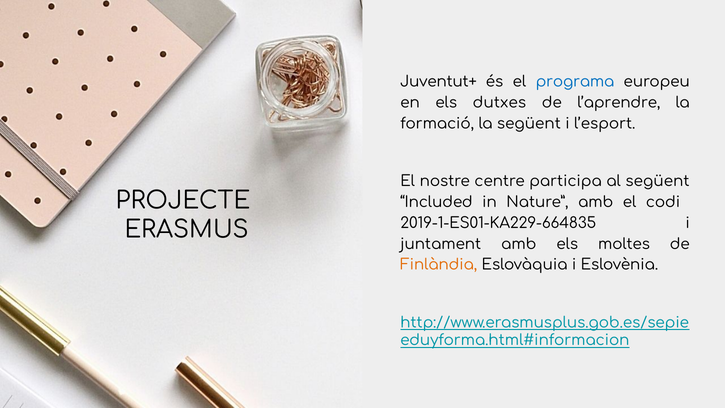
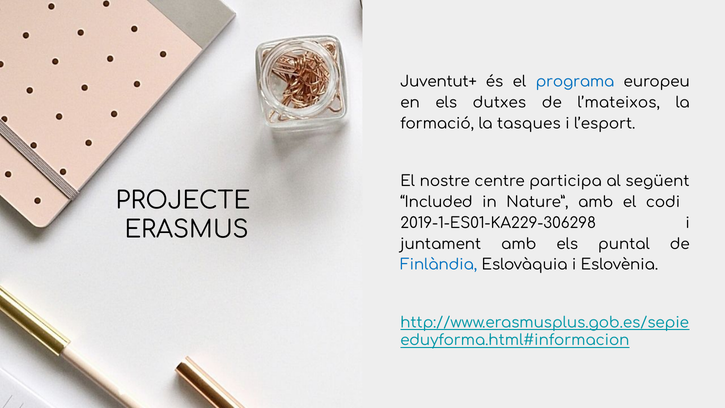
l’aprendre: l’aprendre -> l’mateixos
la següent: següent -> tasques
2019-1-ES01-KA229-664835: 2019-1-ES01-KA229-664835 -> 2019-1-ES01-KA229-306298
moltes: moltes -> puntal
Finlàndia colour: orange -> blue
